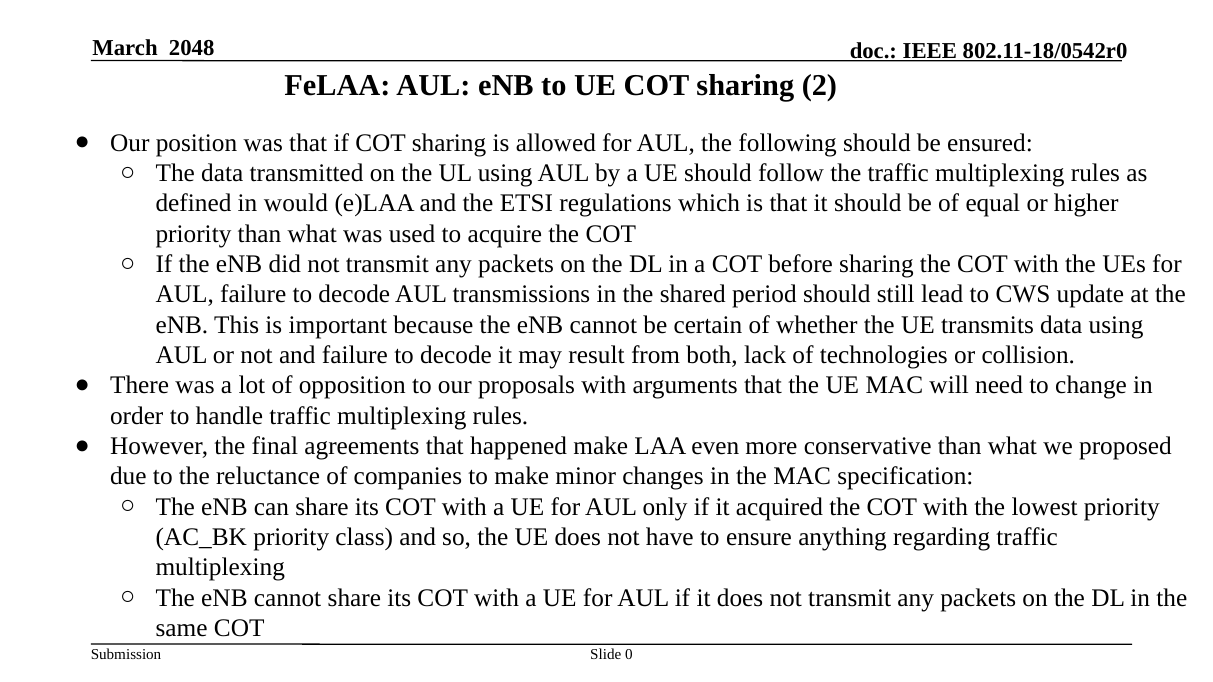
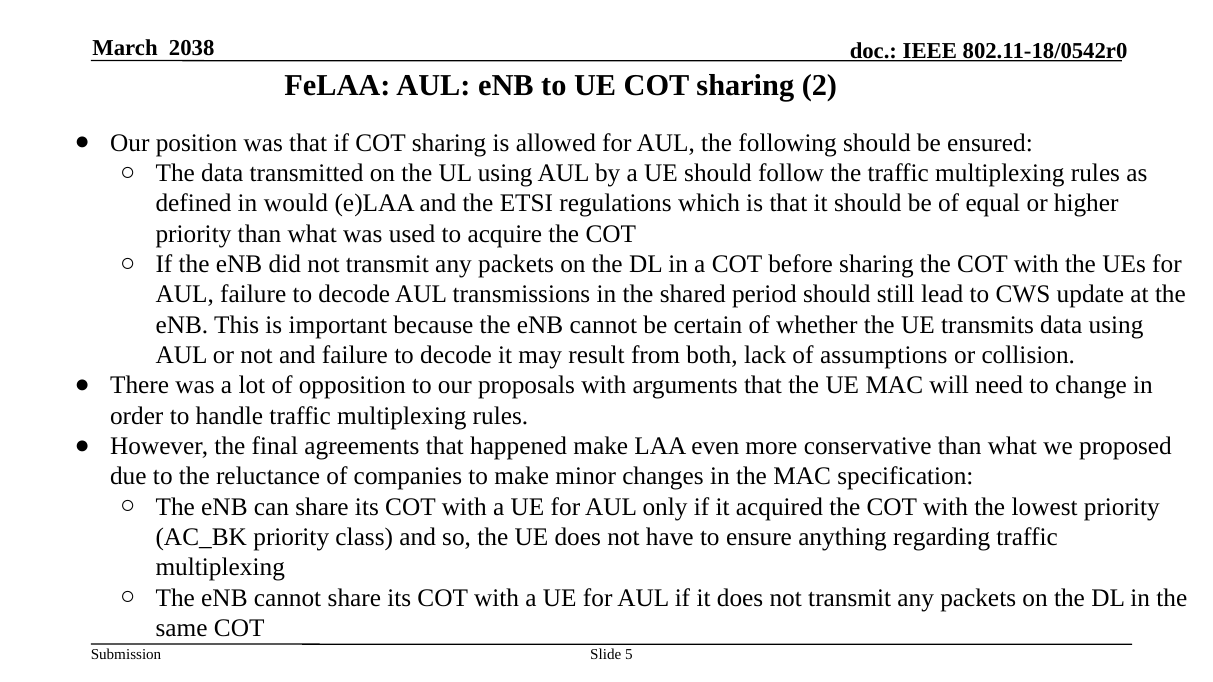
2048: 2048 -> 2038
technologies: technologies -> assumptions
0: 0 -> 5
